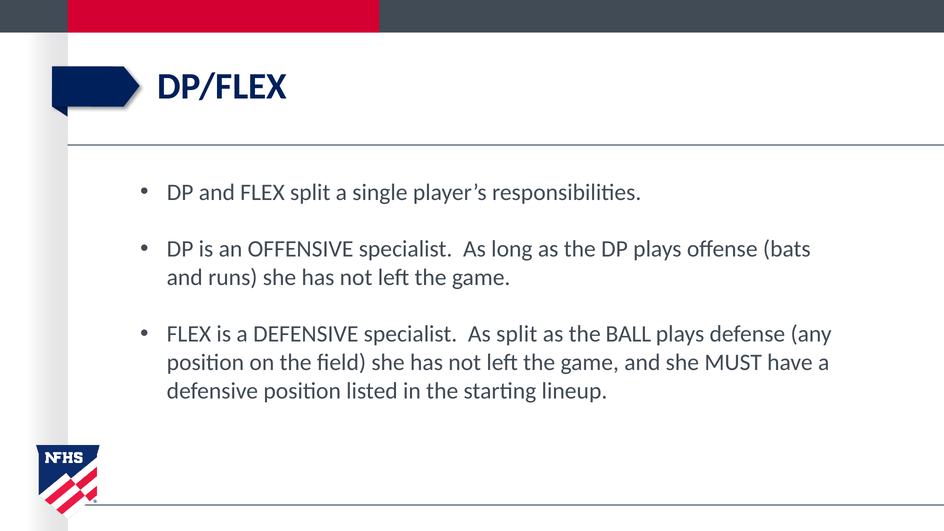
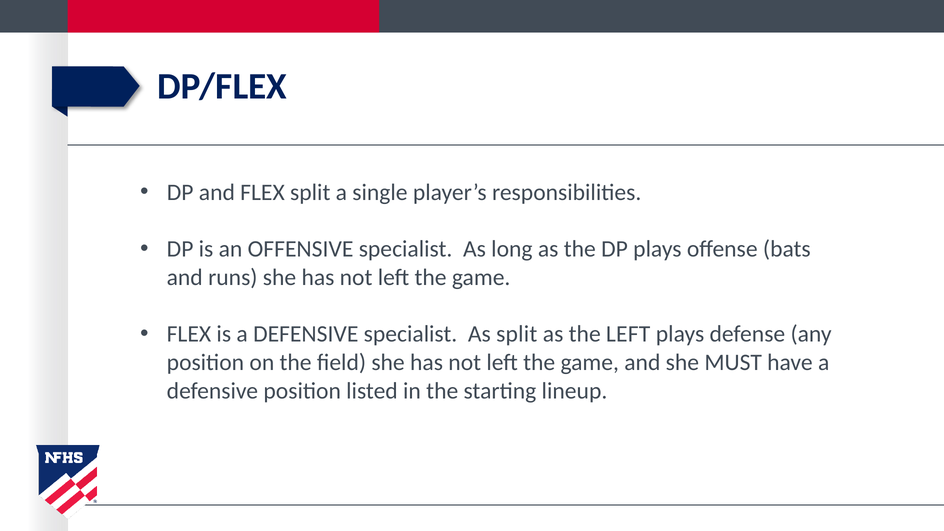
the BALL: BALL -> LEFT
